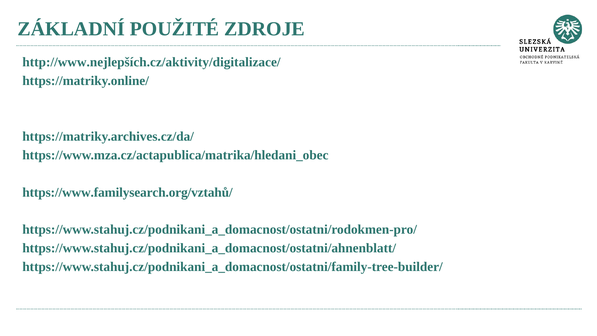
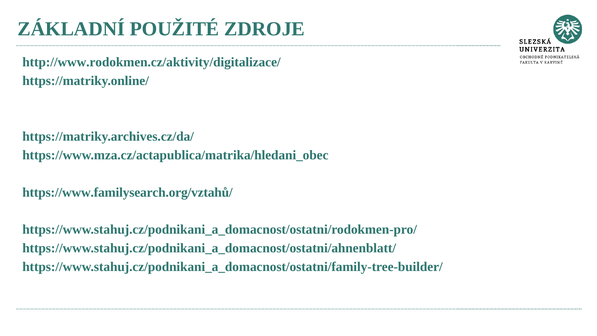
http://www.nejlepších.cz/aktivity/digitalizace/: http://www.nejlepších.cz/aktivity/digitalizace/ -> http://www.rodokmen.cz/aktivity/digitalizace/
